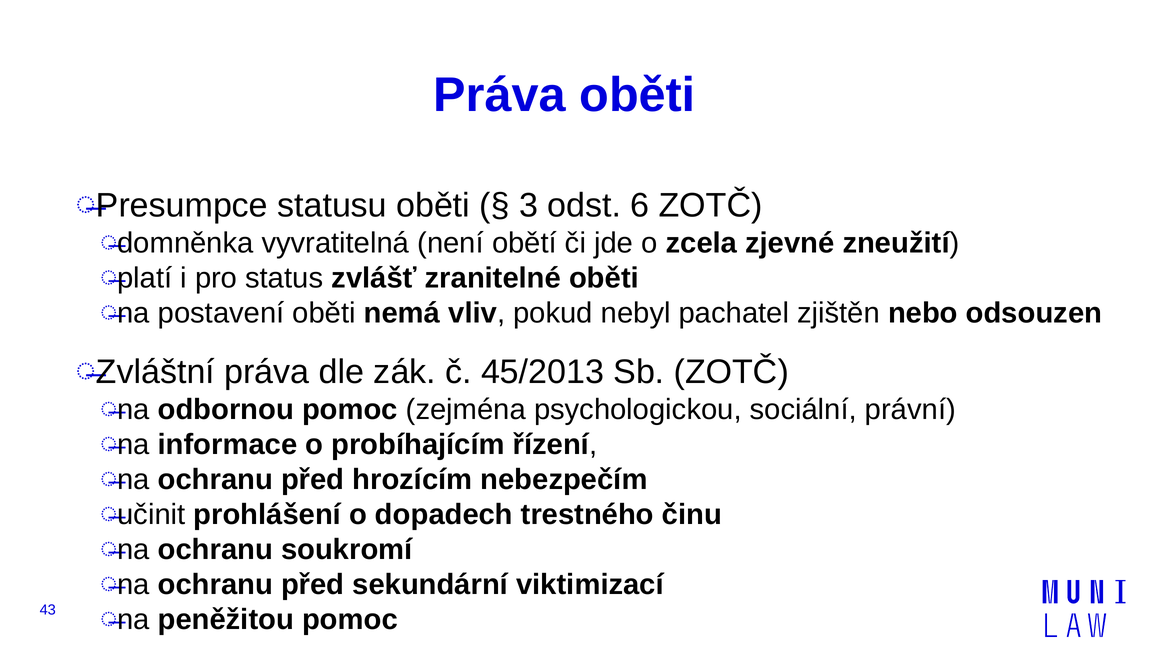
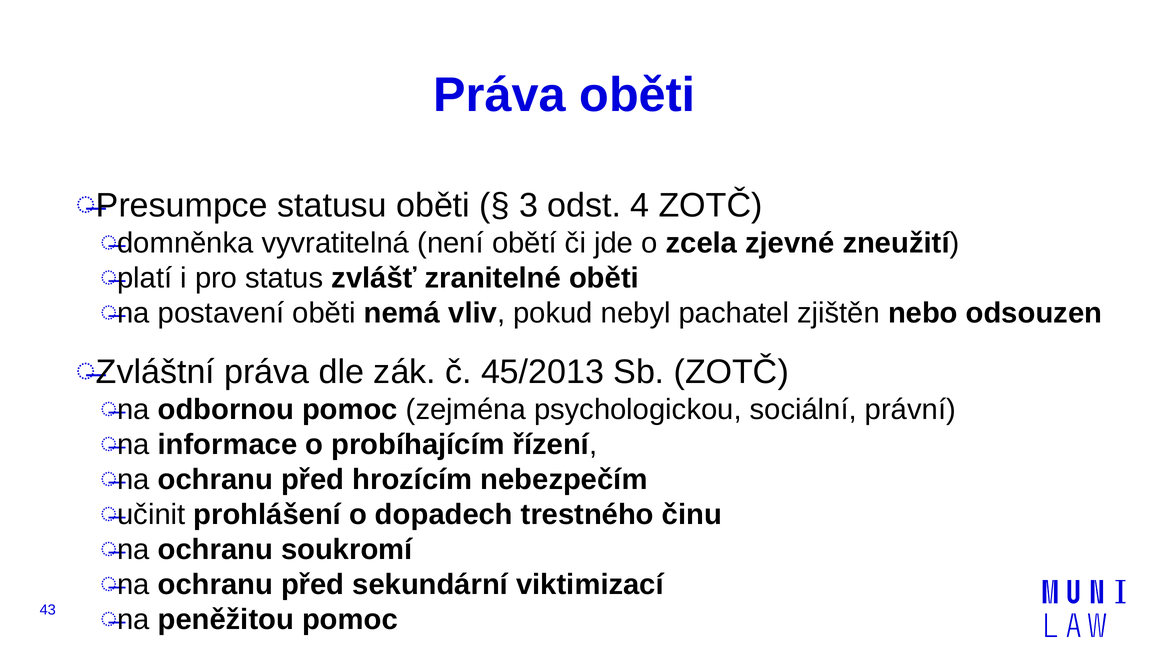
6: 6 -> 4
